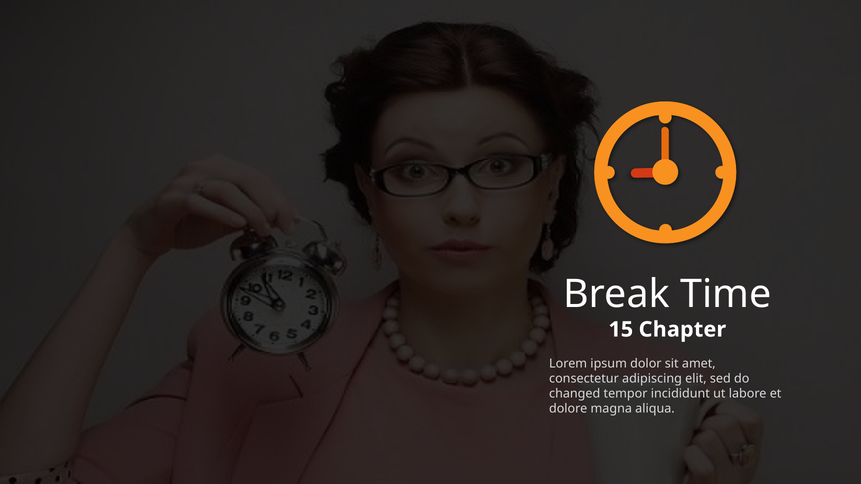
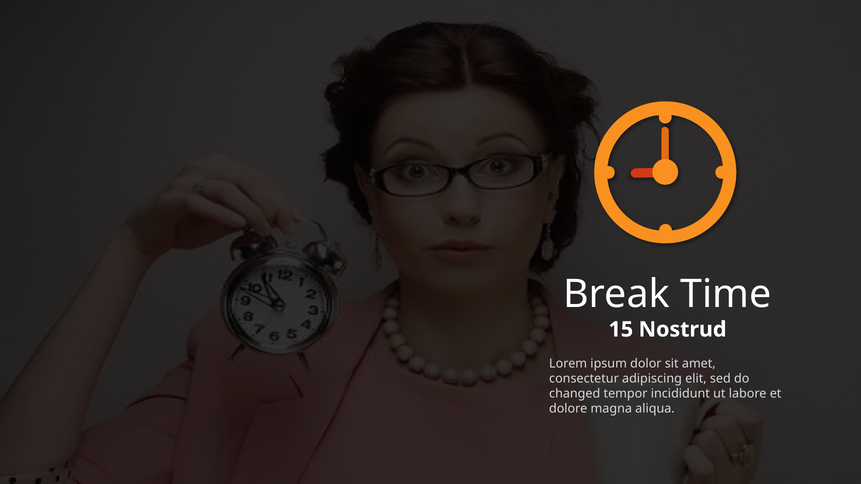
Chapter: Chapter -> Nostrud
